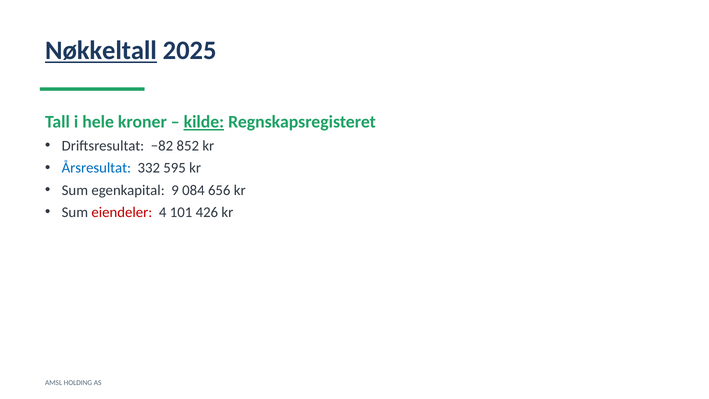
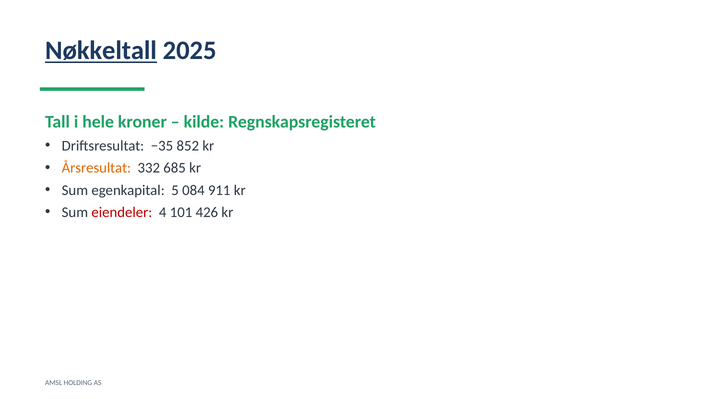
kilde underline: present -> none
−82: −82 -> −35
Årsresultat colour: blue -> orange
595: 595 -> 685
9: 9 -> 5
656: 656 -> 911
